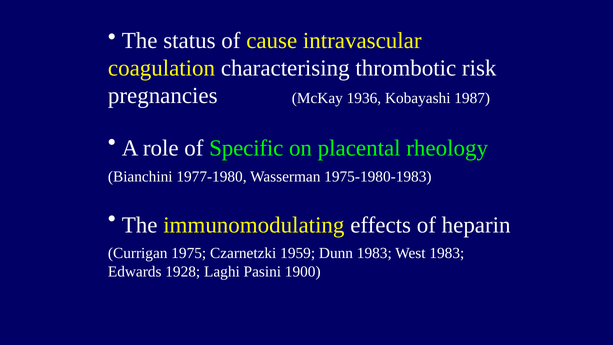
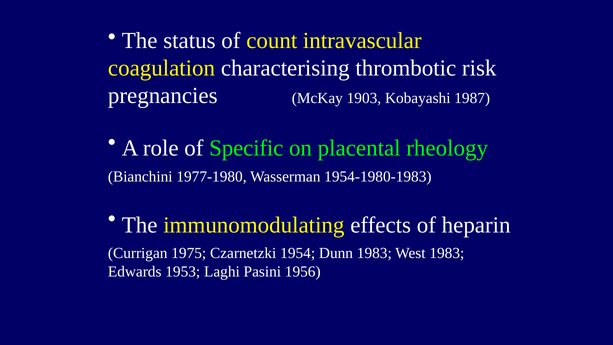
cause: cause -> count
1936: 1936 -> 1903
1975-1980-1983: 1975-1980-1983 -> 1954-1980-1983
1959: 1959 -> 1954
1928: 1928 -> 1953
1900: 1900 -> 1956
